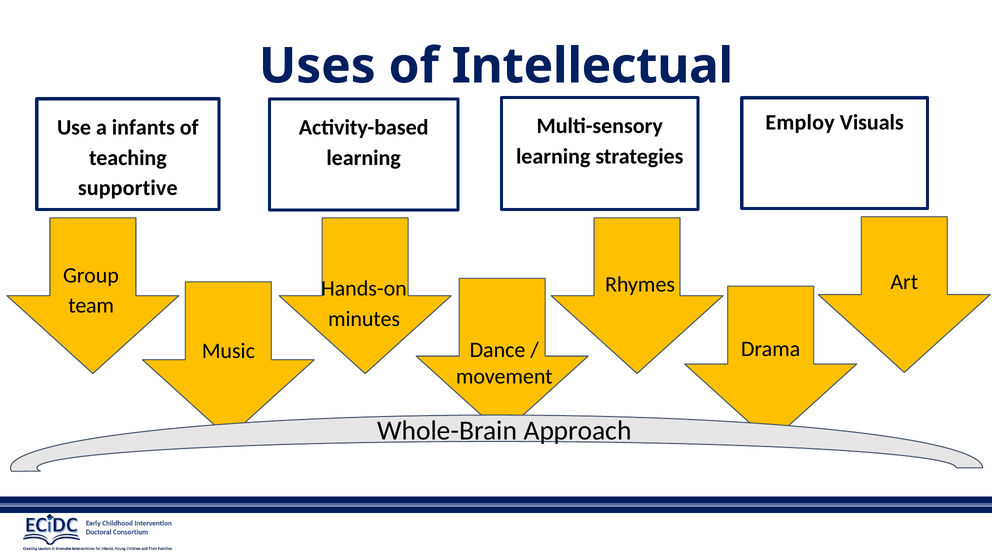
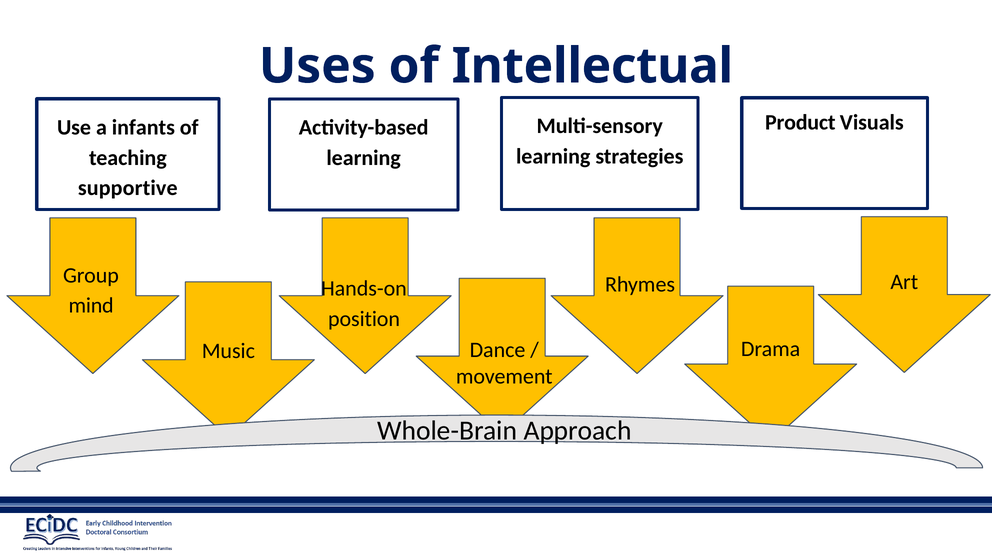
Employ: Employ -> Product
team: team -> mind
minutes: minutes -> position
